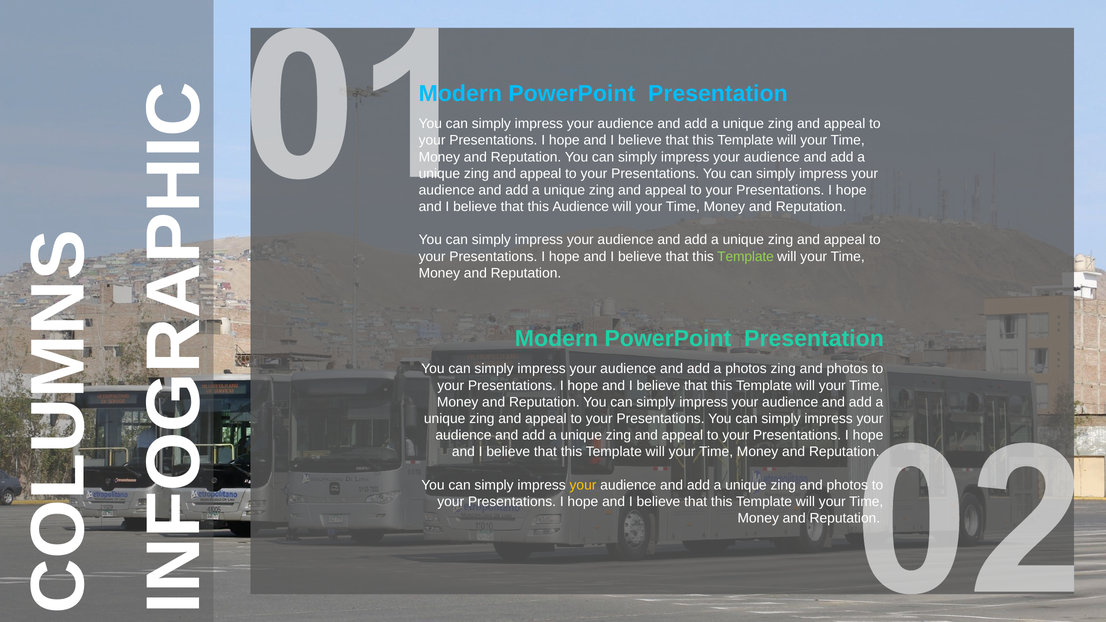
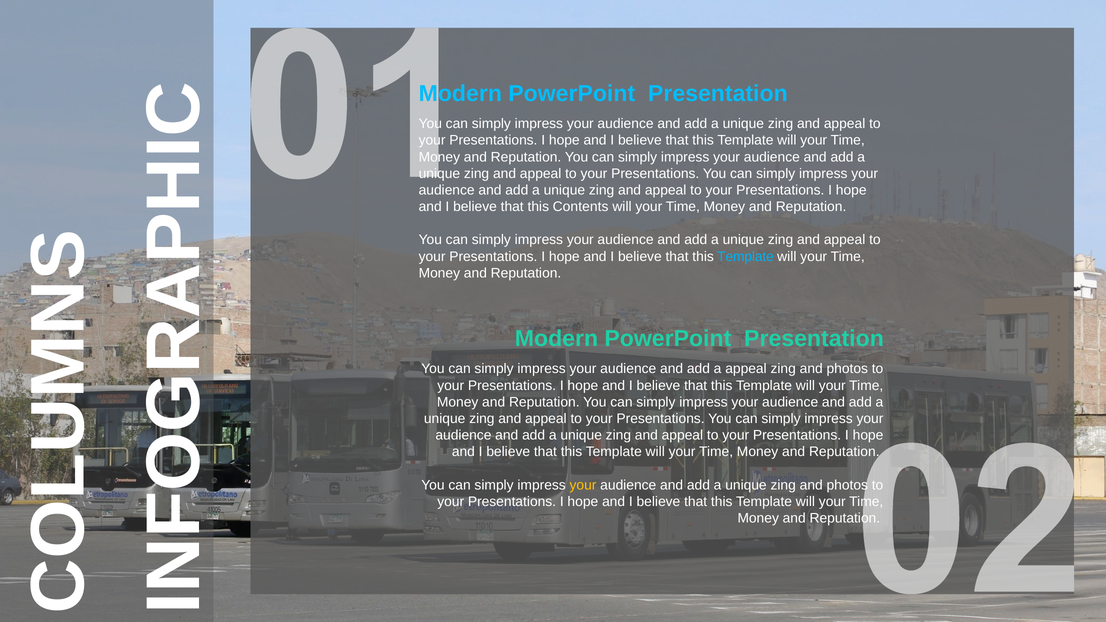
this Audience: Audience -> Contents
Template at (746, 257) colour: light green -> light blue
a photos: photos -> appeal
